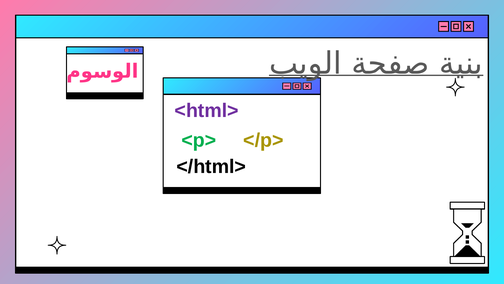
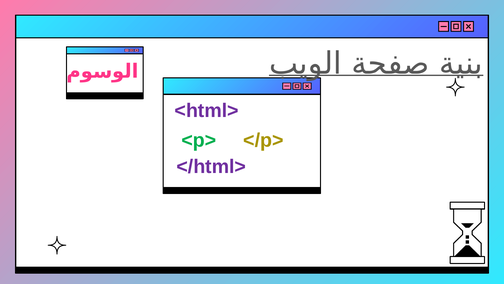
</html> colour: black -> purple
